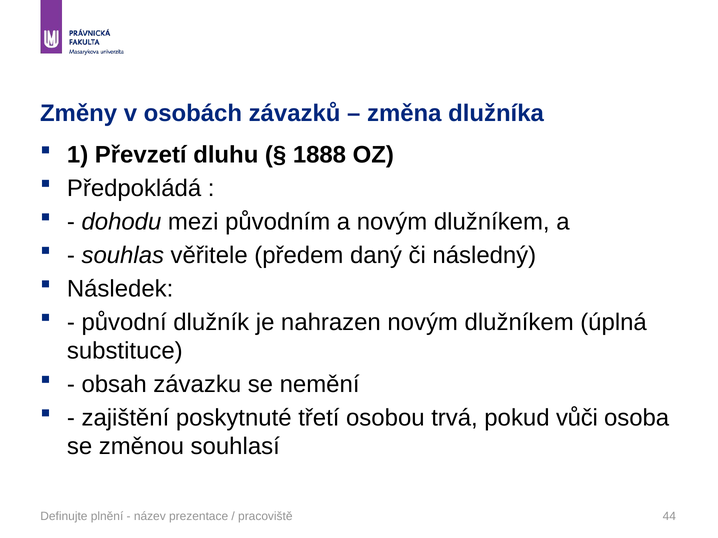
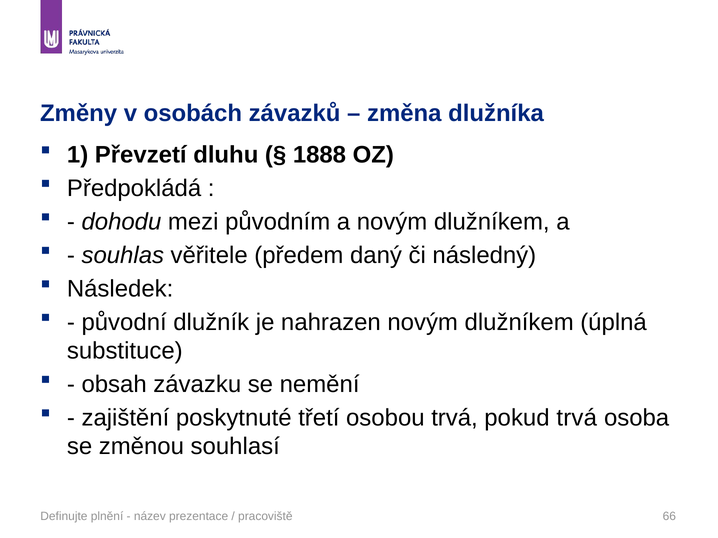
pokud vůči: vůči -> trvá
44: 44 -> 66
